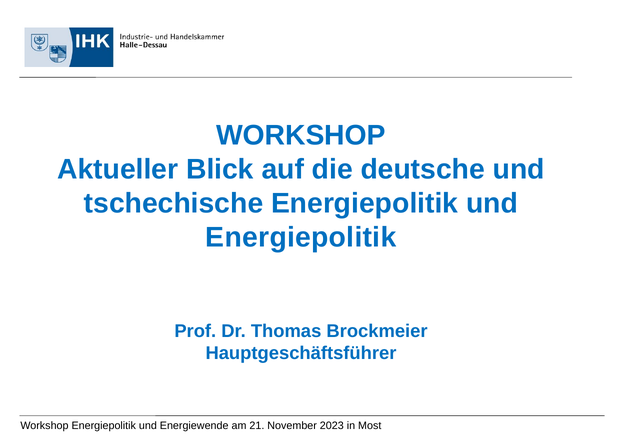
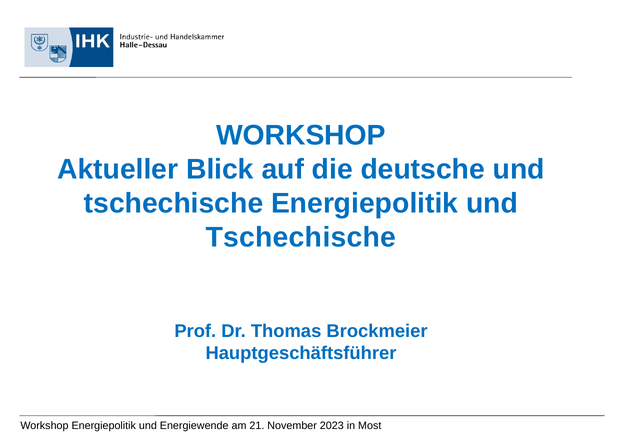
Energiepolitik at (301, 237): Energiepolitik -> Tschechische
